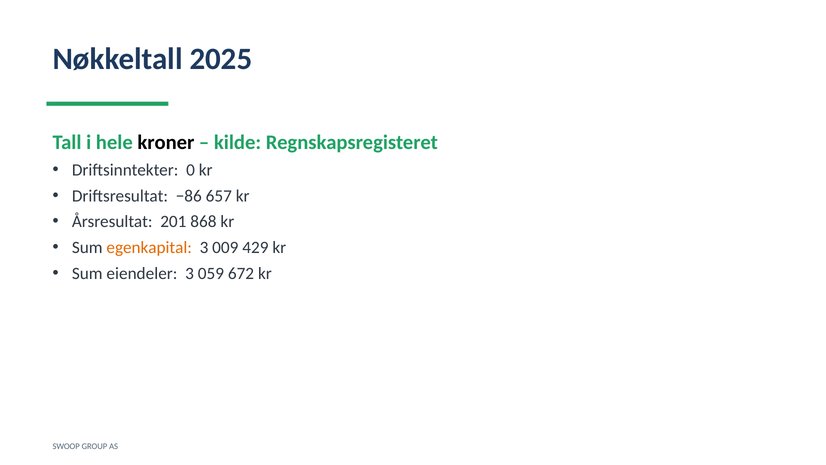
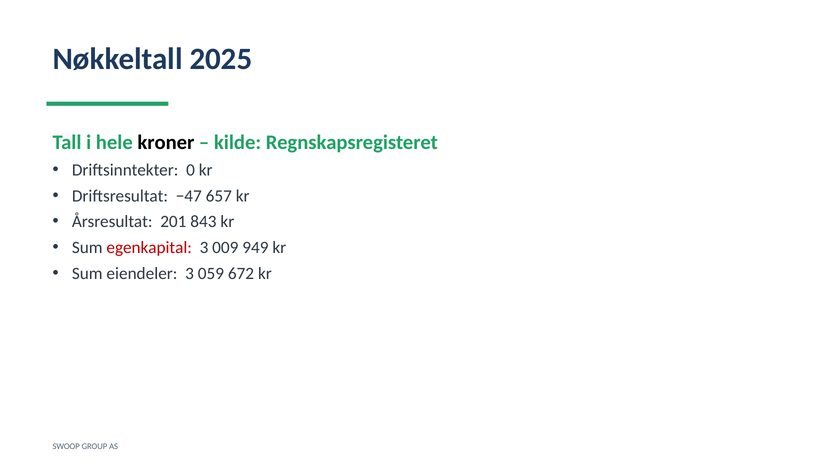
−86: −86 -> −47
868: 868 -> 843
egenkapital colour: orange -> red
429: 429 -> 949
